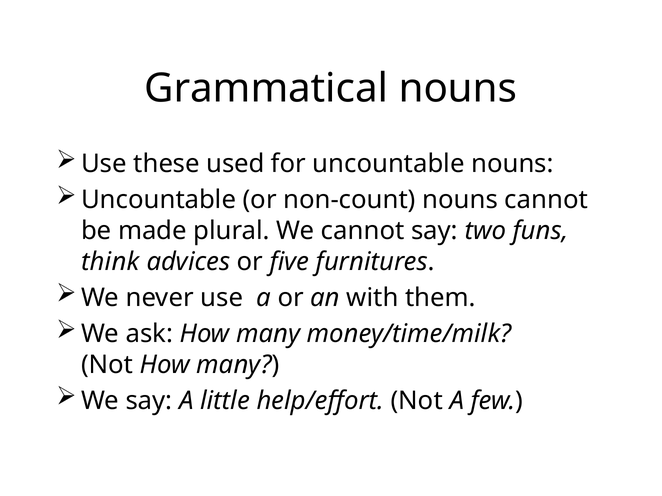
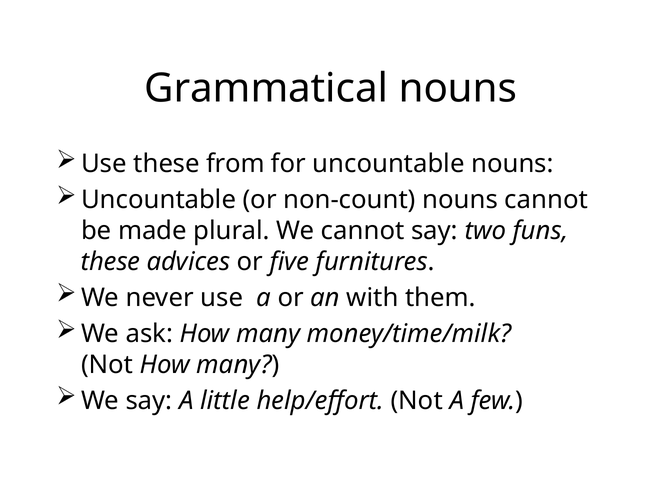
used: used -> from
think at (110, 262): think -> these
